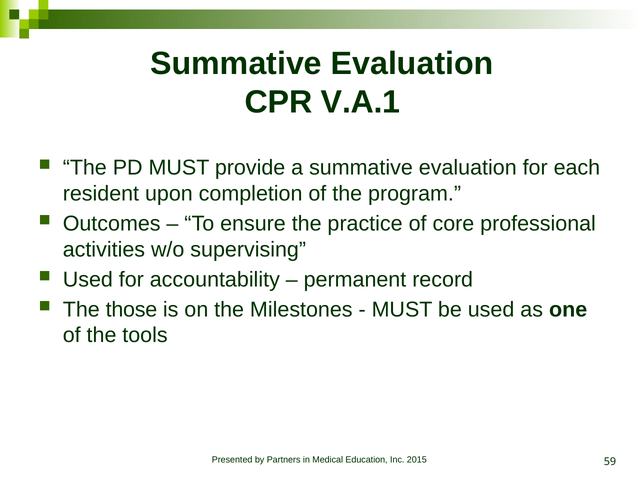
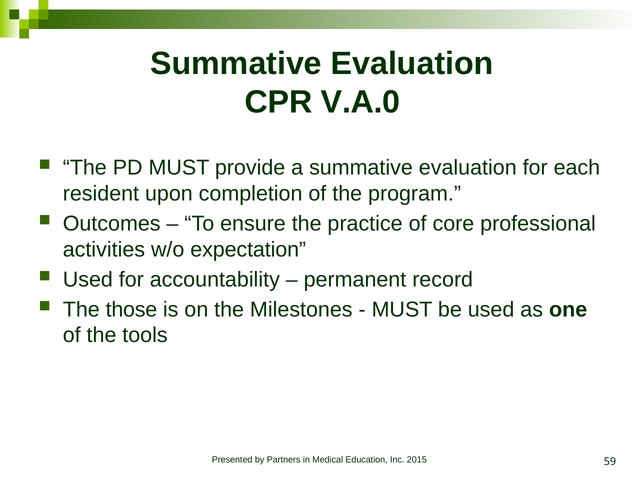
V.A.1: V.A.1 -> V.A.0
supervising: supervising -> expectation
